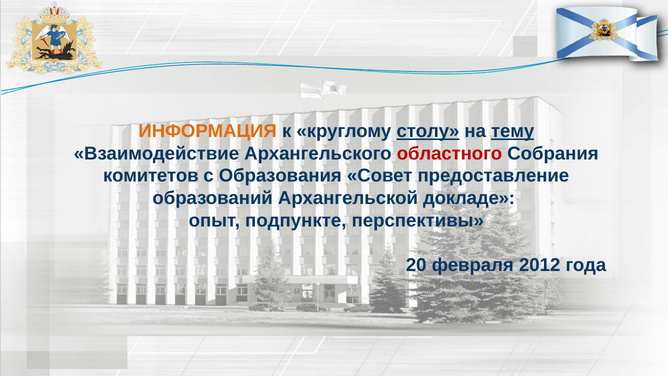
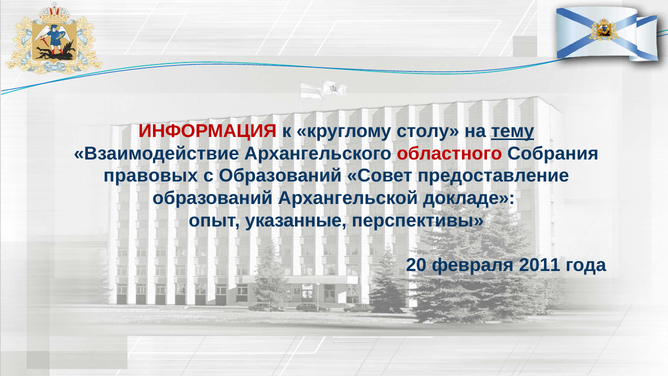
ИНФОРМАЦИЯ colour: orange -> red
столу underline: present -> none
комитетов: комитетов -> правовых
с Образования: Образования -> Образований
подпункте: подпункте -> указанные
2012: 2012 -> 2011
